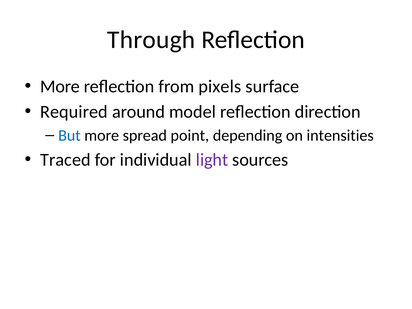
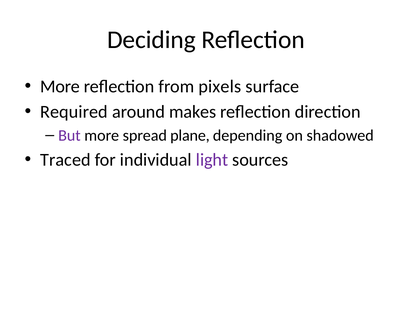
Through: Through -> Deciding
model: model -> makes
But colour: blue -> purple
point: point -> plane
intensities: intensities -> shadowed
